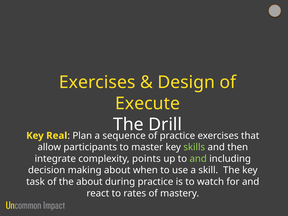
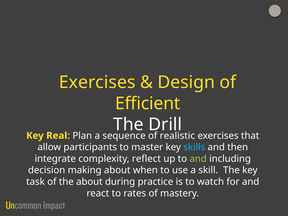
Execute: Execute -> Efficient
practice at (177, 136): practice -> realistic
skills colour: light green -> light blue
points: points -> reflect
